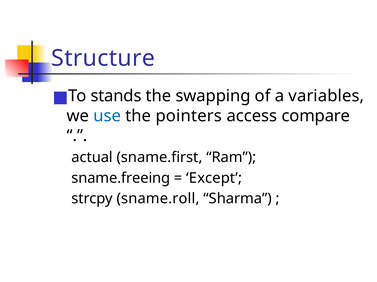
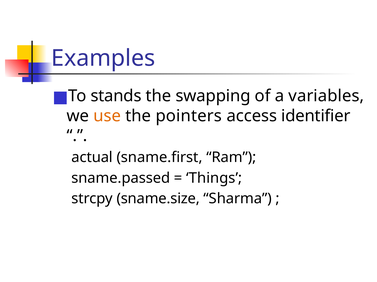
Structure: Structure -> Examples
use colour: blue -> orange
compare: compare -> identifier
sname.freeing: sname.freeing -> sname.passed
Except: Except -> Things
sname.roll: sname.roll -> sname.size
